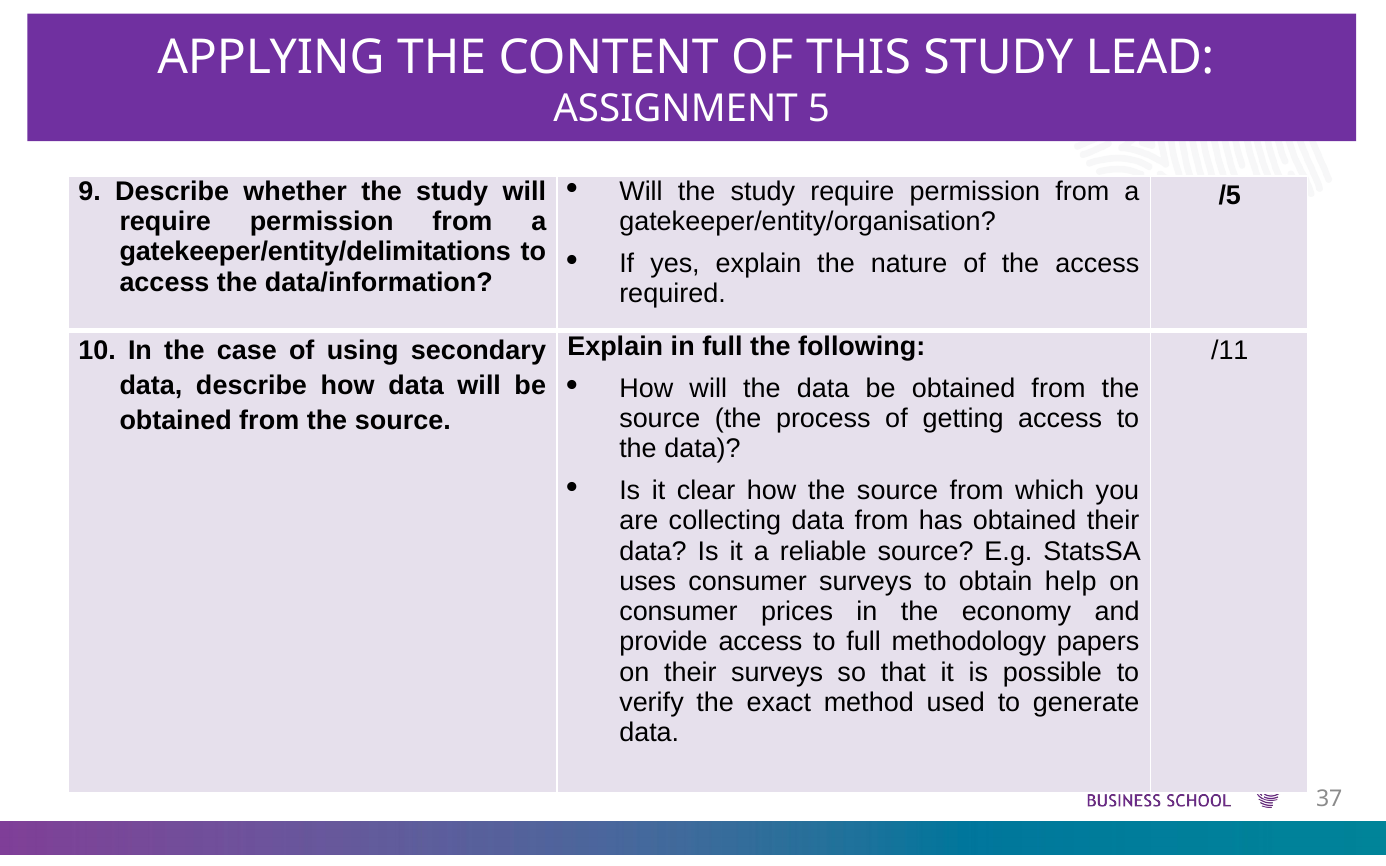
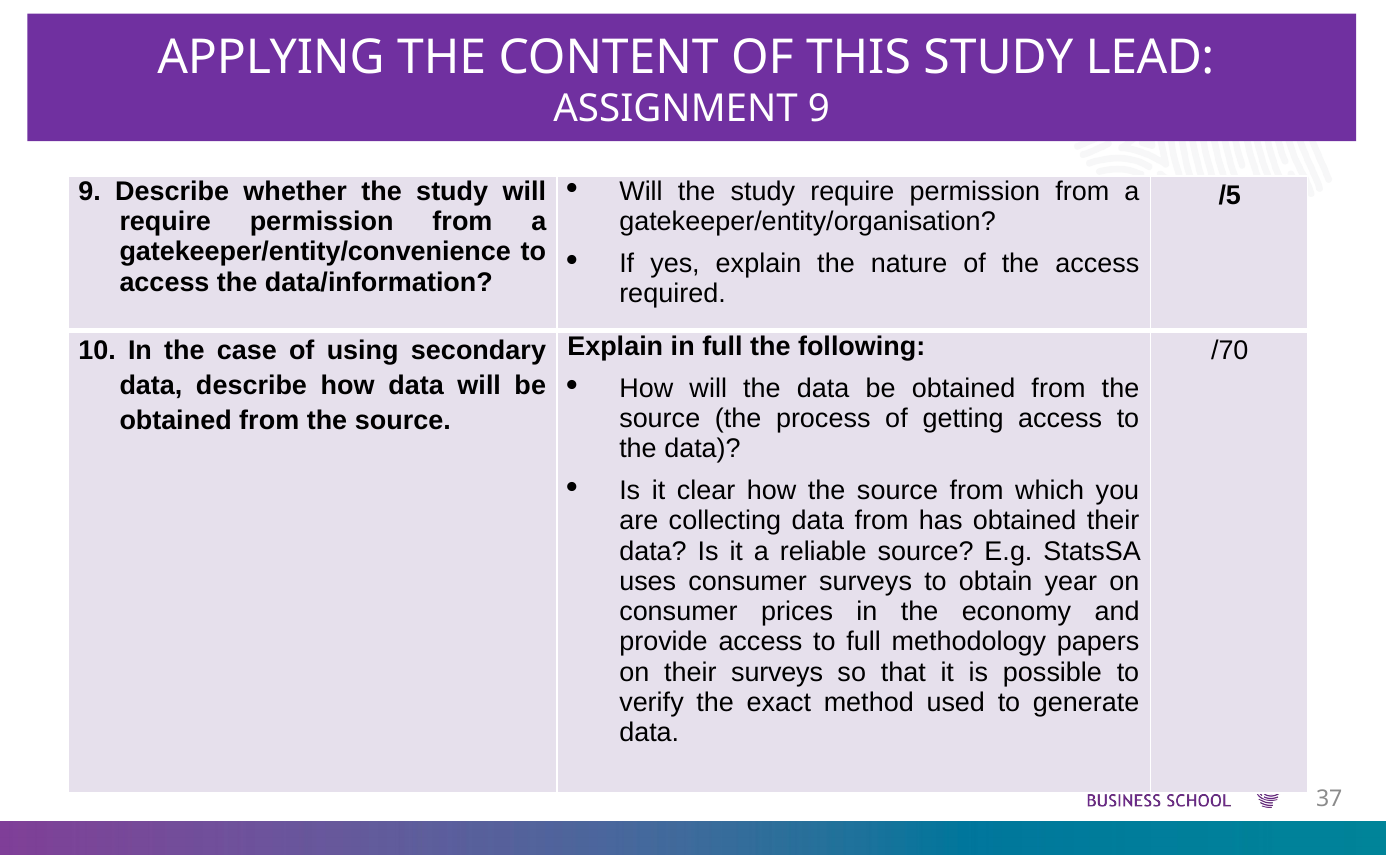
ASSIGNMENT 5: 5 -> 9
gatekeeper/entity/delimitations: gatekeeper/entity/delimitations -> gatekeeper/entity/convenience
/11: /11 -> /70
help: help -> year
